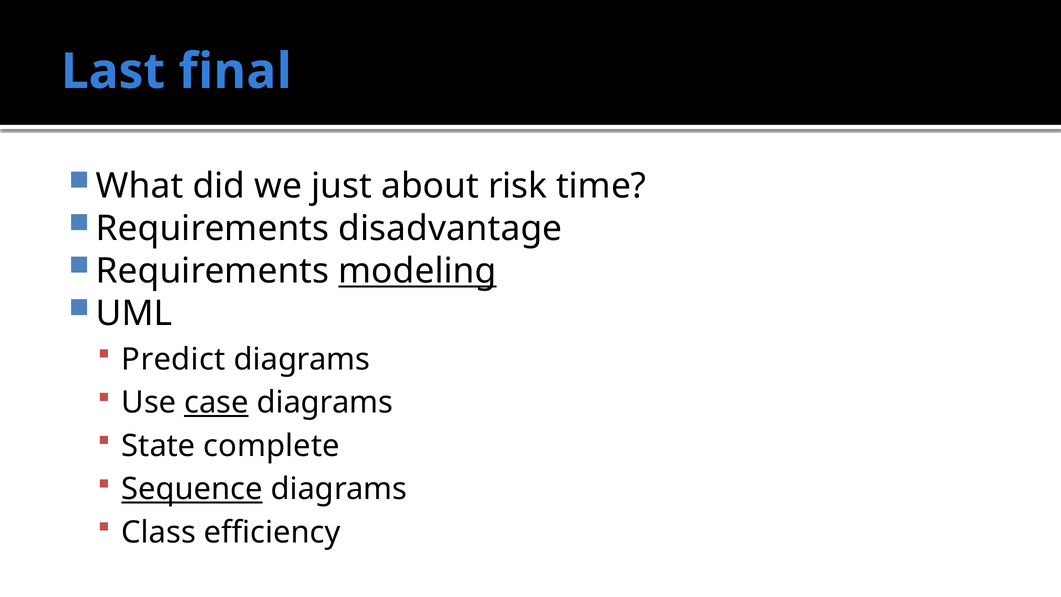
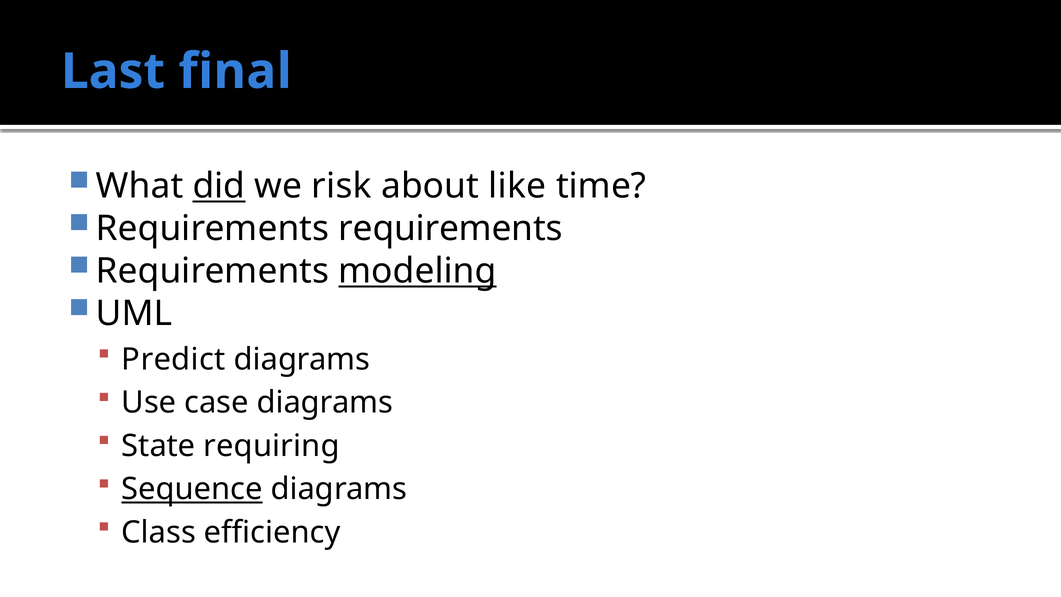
did underline: none -> present
just: just -> risk
risk: risk -> like
Requirements disadvantage: disadvantage -> requirements
case underline: present -> none
complete: complete -> requiring
